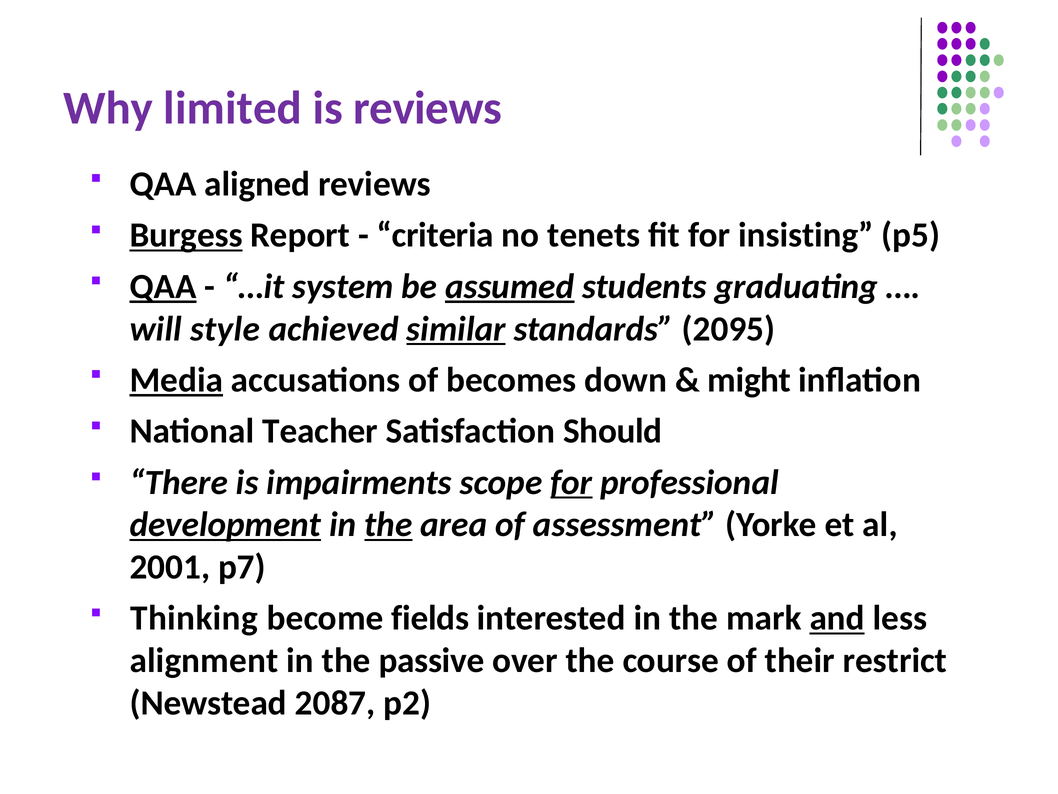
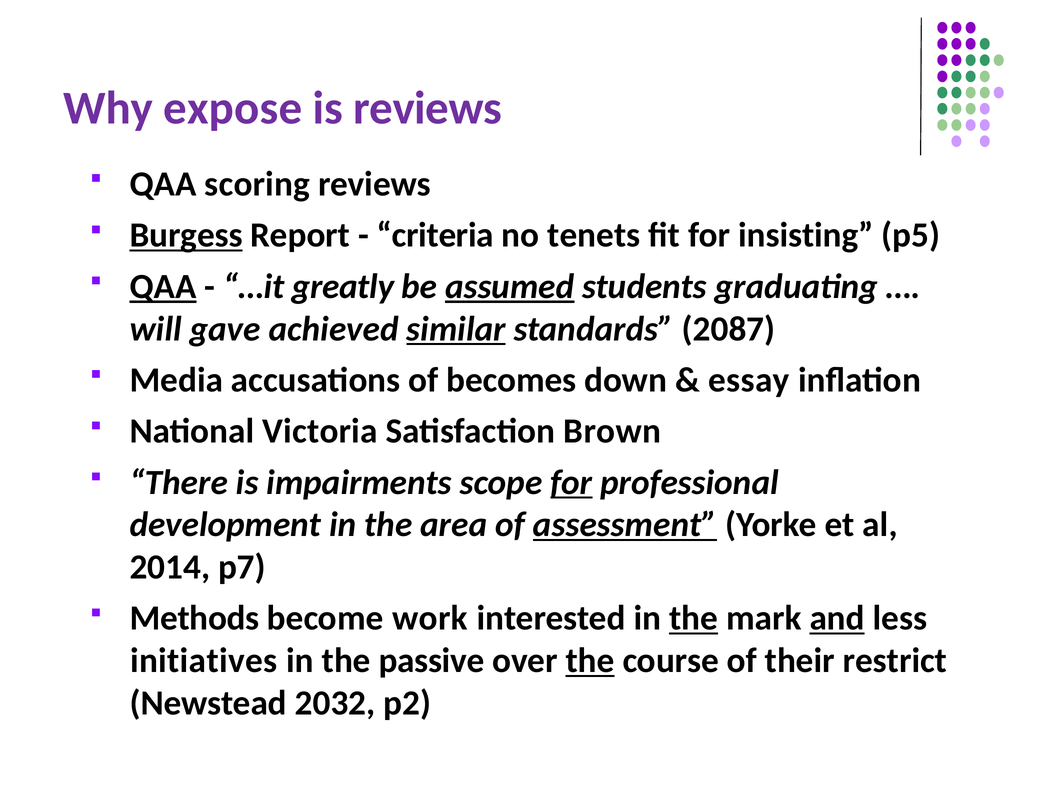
limited: limited -> expose
aligned: aligned -> scoring
system: system -> greatly
style: style -> gave
2095: 2095 -> 2087
Media underline: present -> none
might: might -> essay
Teacher: Teacher -> Victoria
Should: Should -> Brown
development underline: present -> none
the at (388, 524) underline: present -> none
assessment underline: none -> present
2001: 2001 -> 2014
Thinking: Thinking -> Methods
fields: fields -> work
the at (694, 618) underline: none -> present
alignment: alignment -> initiatives
the at (590, 660) underline: none -> present
2087: 2087 -> 2032
